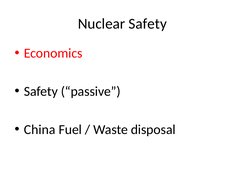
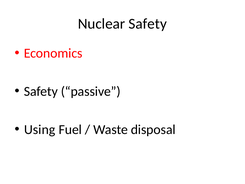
China: China -> Using
